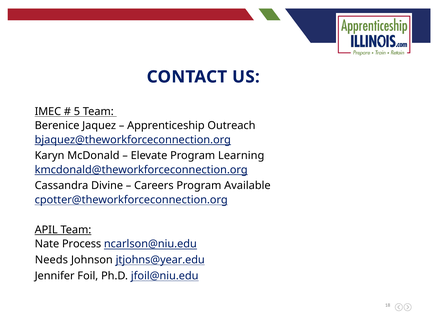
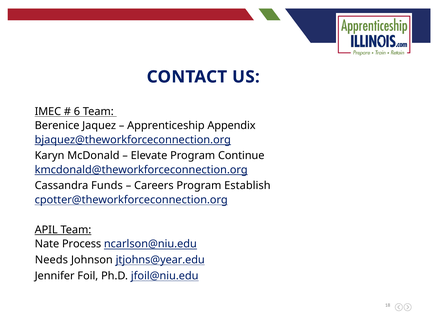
5: 5 -> 6
Outreach: Outreach -> Appendix
Learning: Learning -> Continue
Divine: Divine -> Funds
Available: Available -> Establish
